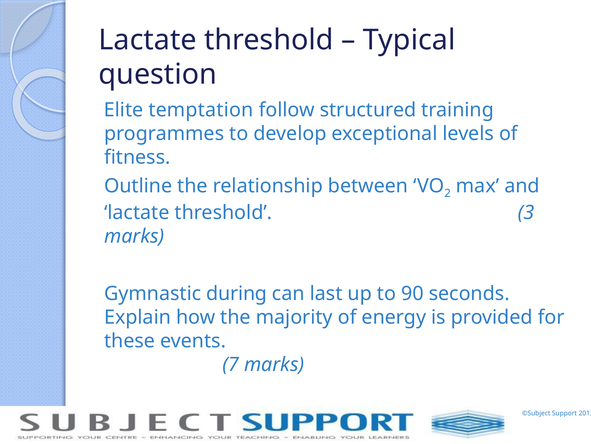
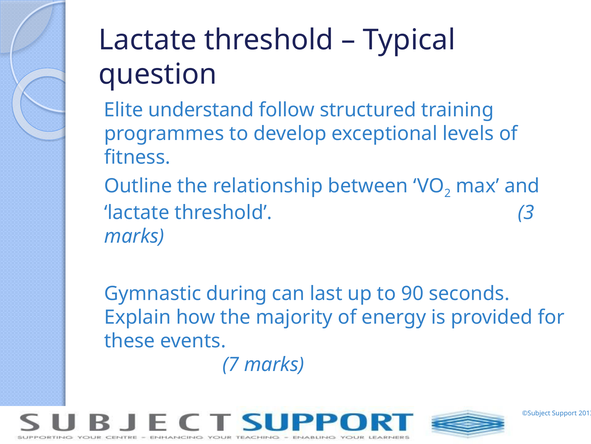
temptation: temptation -> understand
